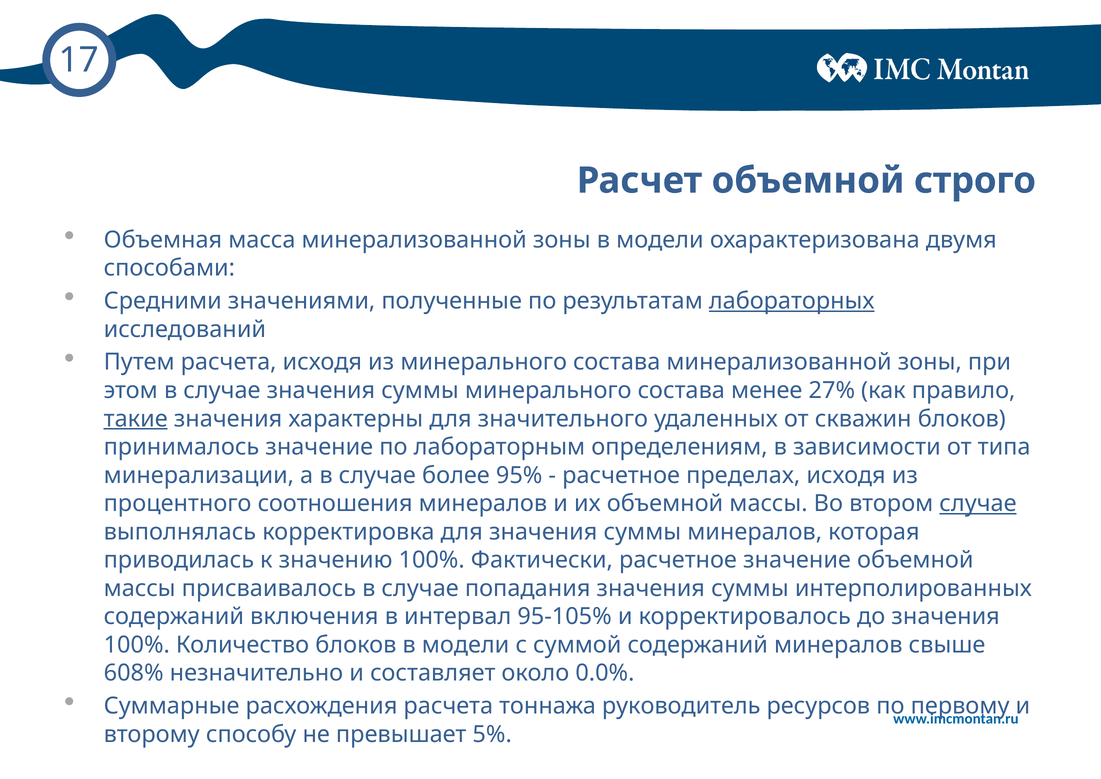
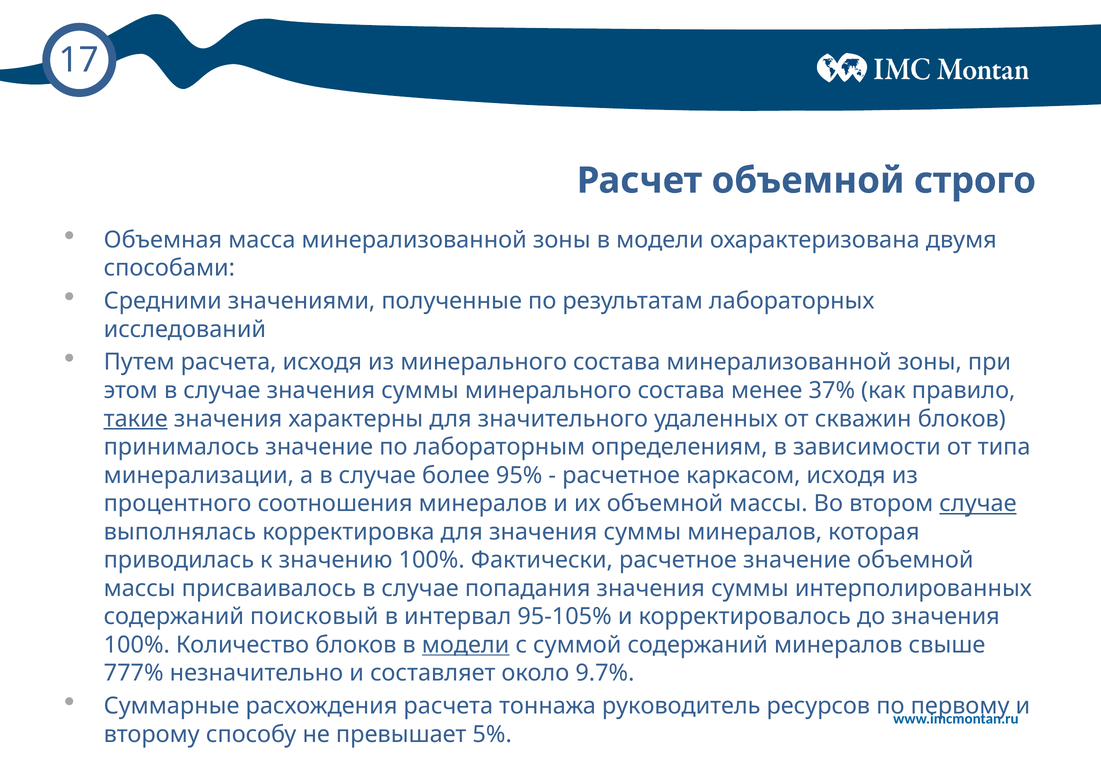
лабораторных underline: present -> none
27%: 27% -> 37%
пределах: пределах -> каркасом
включения: включения -> поисковый
модели at (466, 644) underline: none -> present
608%: 608% -> 777%
0.0%: 0.0% -> 9.7%
